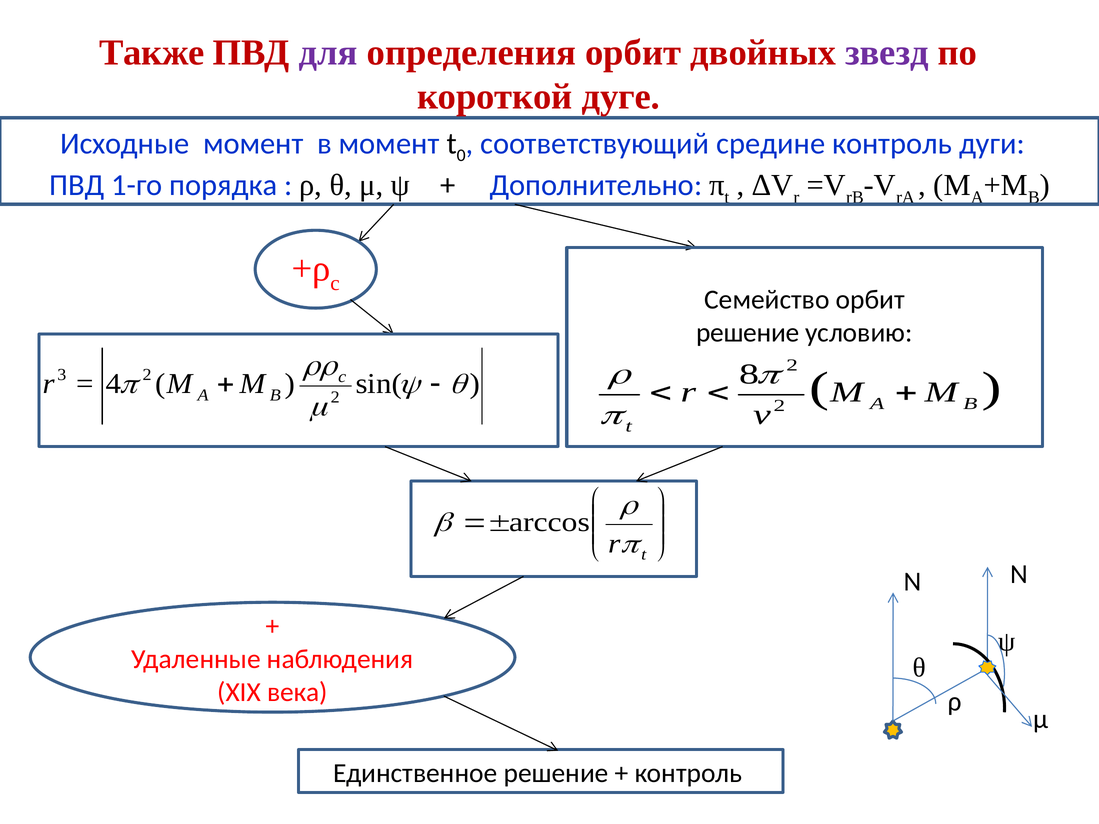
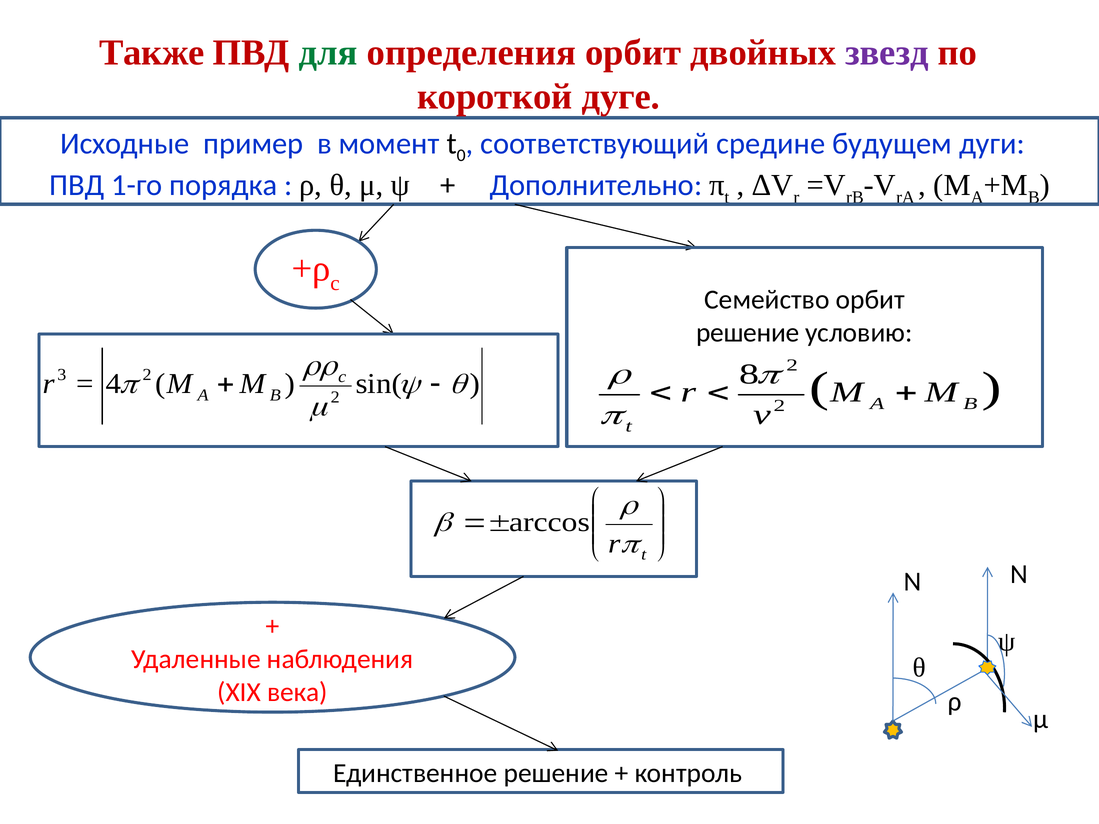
для colour: purple -> green
Исходные момент: момент -> пример
средине контроль: контроль -> будущем
